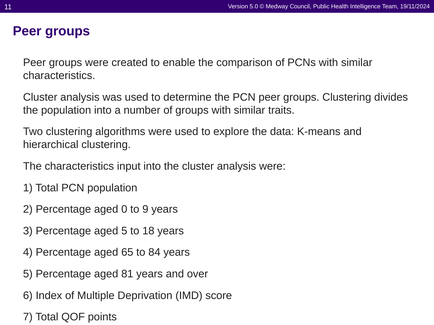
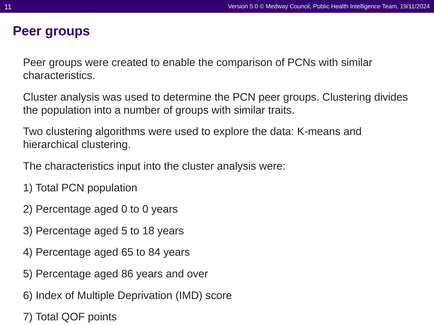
to 9: 9 -> 0
81: 81 -> 86
